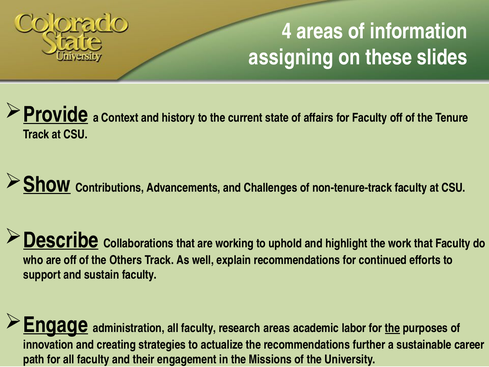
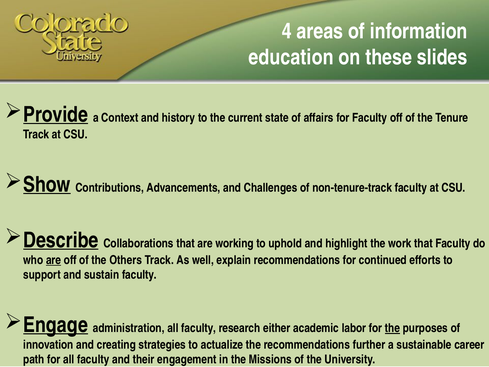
assigning: assigning -> education
are at (54, 260) underline: none -> present
research areas: areas -> either
